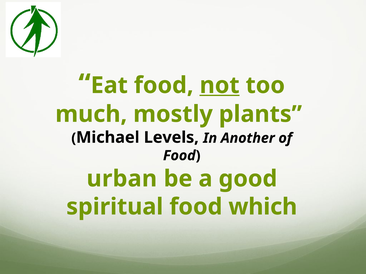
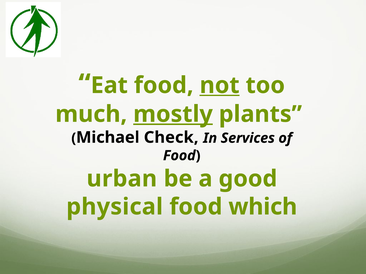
mostly underline: none -> present
Levels: Levels -> Check
Another: Another -> Services
spiritual: spiritual -> physical
